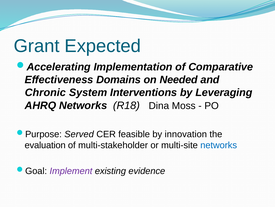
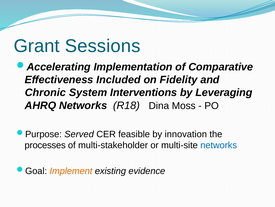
Expected: Expected -> Sessions
Domains: Domains -> Included
Needed: Needed -> Fidelity
evaluation: evaluation -> processes
Implement colour: purple -> orange
